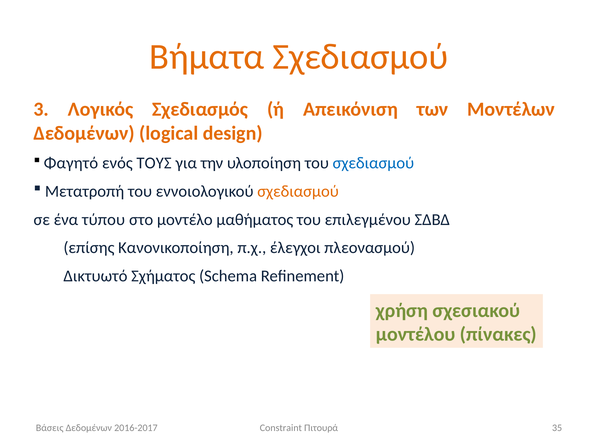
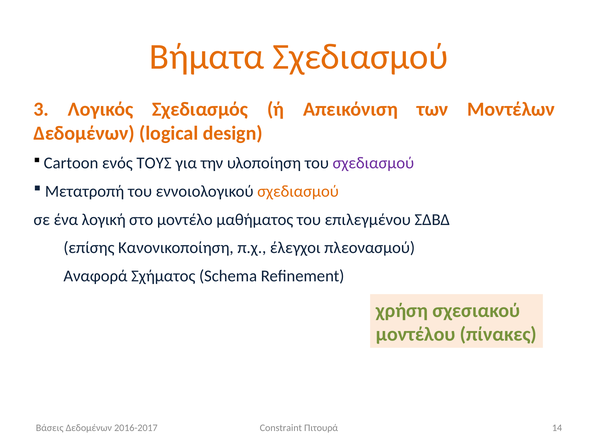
Φαγητό: Φαγητό -> Cartoon
σχεδιασμού at (373, 163) colour: blue -> purple
τύπου: τύπου -> λογική
Δικτυωτό: Δικτυωτό -> Αναφορά
35: 35 -> 14
